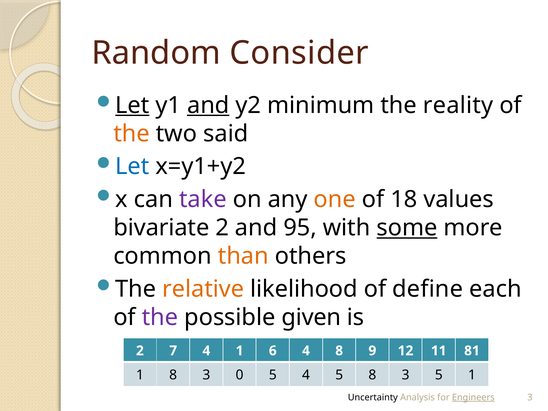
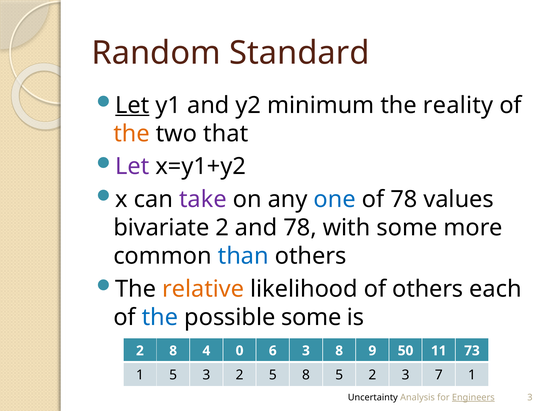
Consider: Consider -> Standard
and at (208, 105) underline: present -> none
said: said -> that
Let at (132, 167) colour: blue -> purple
one colour: orange -> blue
of 18: 18 -> 78
and 95: 95 -> 78
some at (407, 228) underline: present -> none
than colour: orange -> blue
of define: define -> others
the at (160, 317) colour: purple -> blue
possible given: given -> some
2 7: 7 -> 8
4 1: 1 -> 0
6 4: 4 -> 3
12: 12 -> 50
81: 81 -> 73
1 8: 8 -> 5
3 0: 0 -> 2
5 4: 4 -> 8
5 8: 8 -> 2
3 5: 5 -> 7
